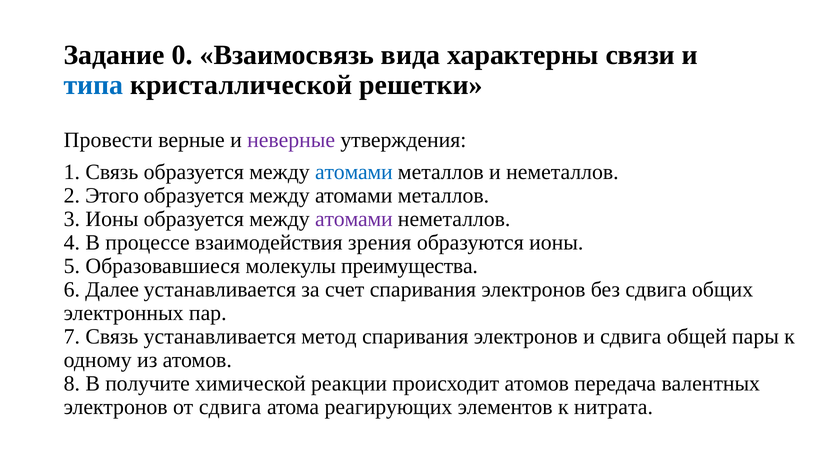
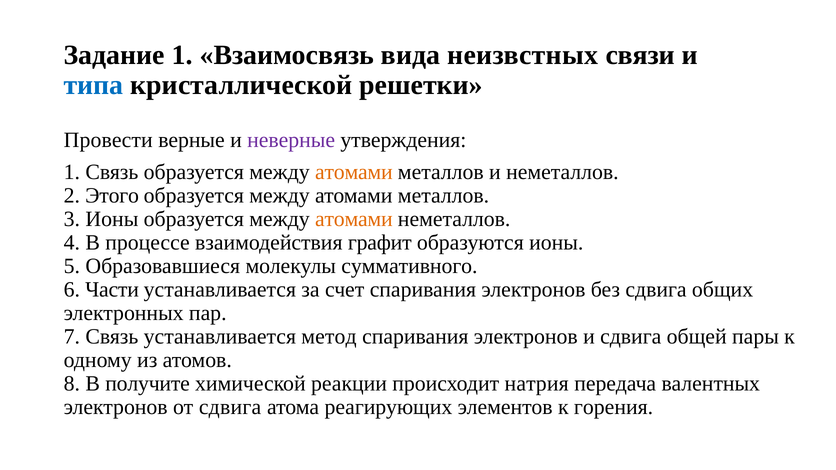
Задание 0: 0 -> 1
характерны: характерны -> неизвстных
атомами at (354, 172) colour: blue -> orange
атомами at (354, 219) colour: purple -> orange
зрения: зрения -> графит
преимущества: преимущества -> суммативного
Далее: Далее -> Части
происходит атомов: атомов -> натрия
нитрата: нитрата -> горения
